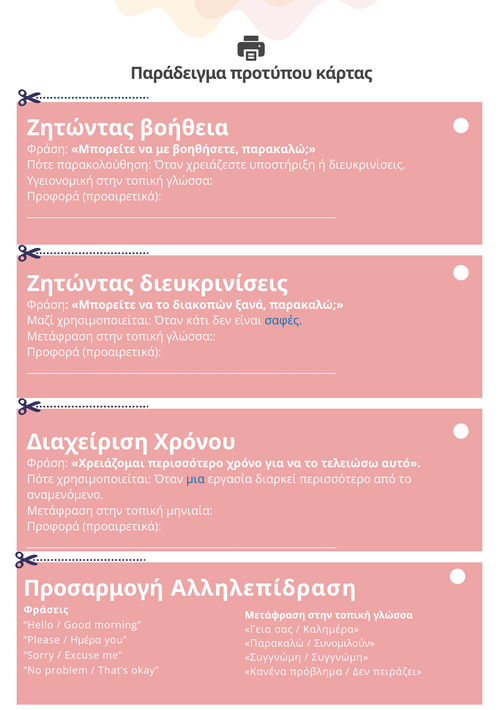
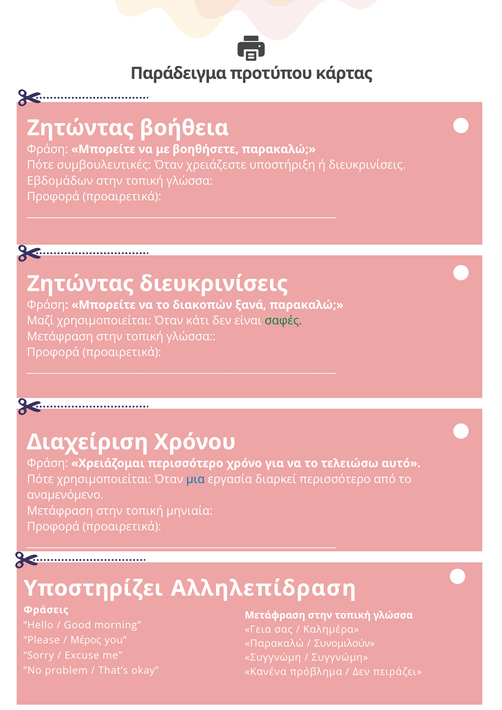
παρακολούθηση: παρακολούθηση -> συμβουλευτικές
Υγειονομική: Υγειονομική -> Εβδομάδων
σαφές colour: blue -> green
Προσαρμογή: Προσαρμογή -> Υποστηρίζει
Ημέρα: Ημέρα -> Μέρος
